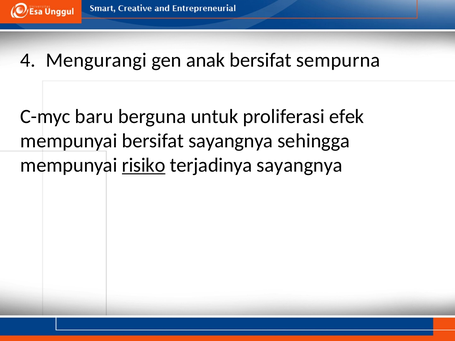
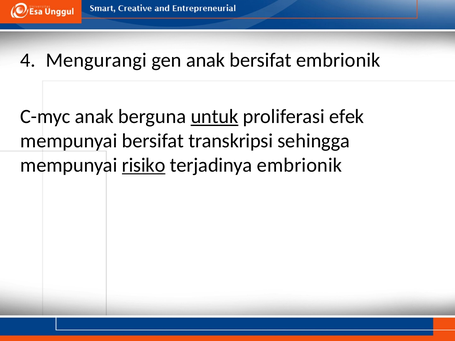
bersifat sempurna: sempurna -> embrionik
C-myc baru: baru -> anak
untuk underline: none -> present
bersifat sayangnya: sayangnya -> transkripsi
terjadinya sayangnya: sayangnya -> embrionik
